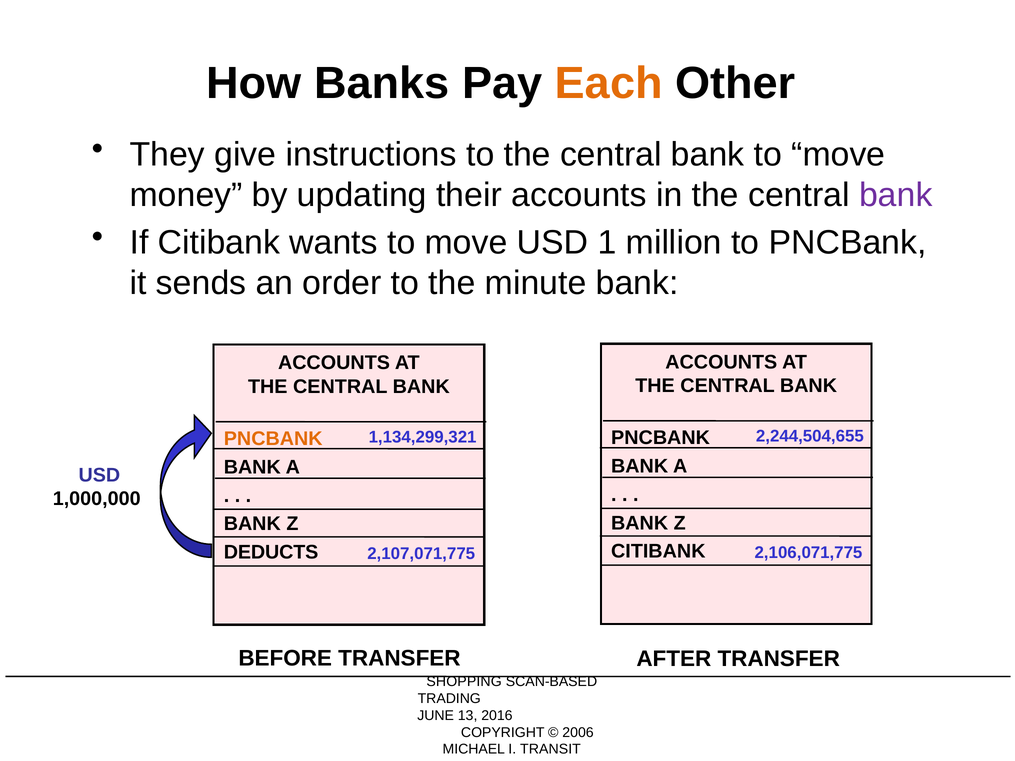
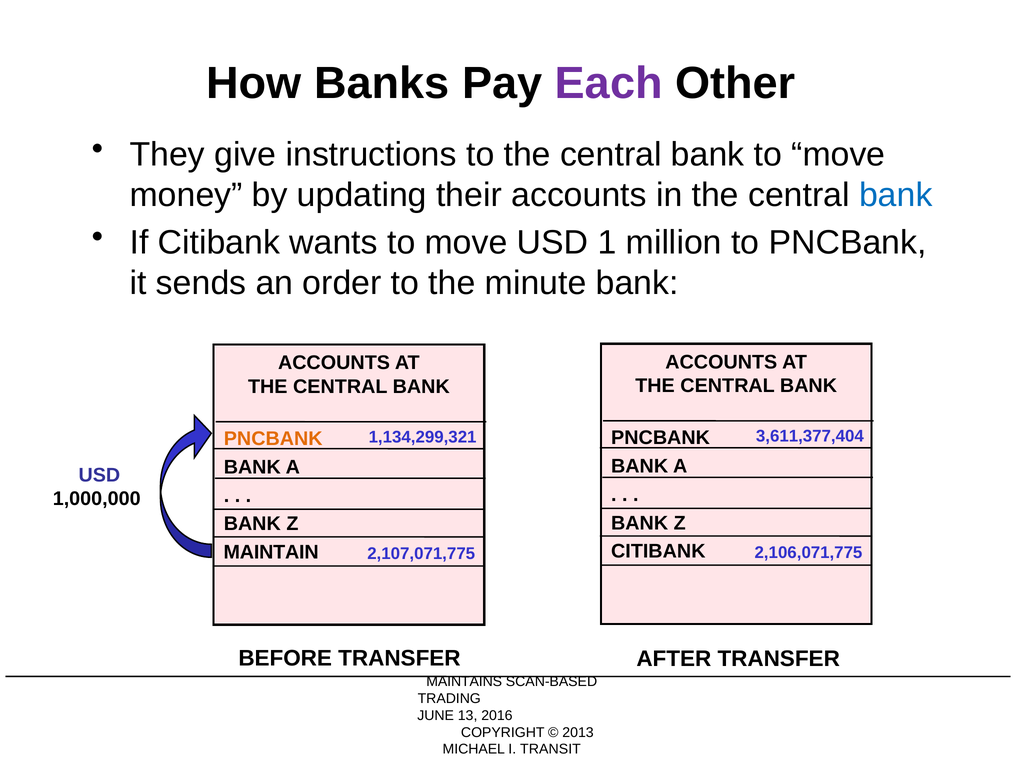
Each colour: orange -> purple
bank at (896, 195) colour: purple -> blue
2,244,504,655: 2,244,504,655 -> 3,611,377,404
DEDUCTS: DEDUCTS -> MAINTAIN
SHOPPING: SHOPPING -> MAINTAINS
2006: 2006 -> 2013
